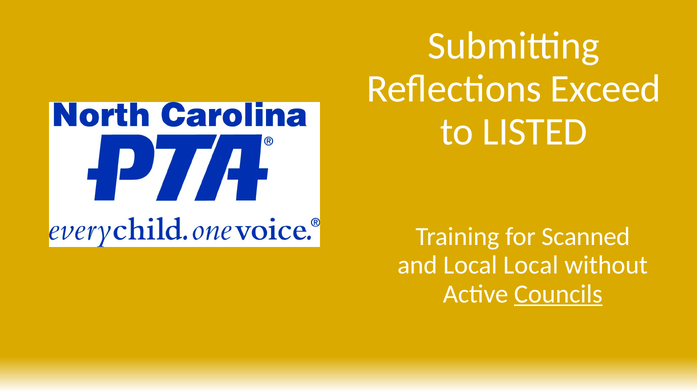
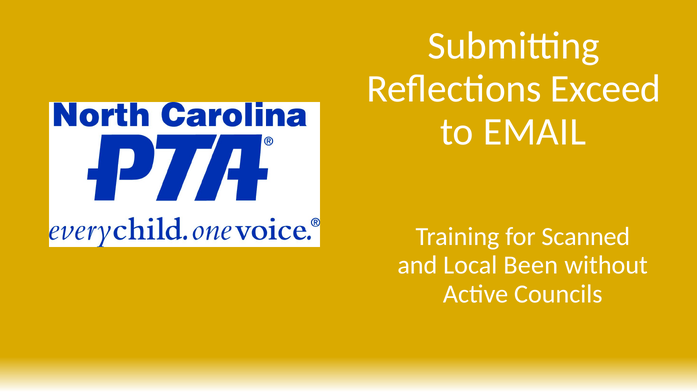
LISTED: LISTED -> EMAIL
Local Local: Local -> Been
Councils underline: present -> none
